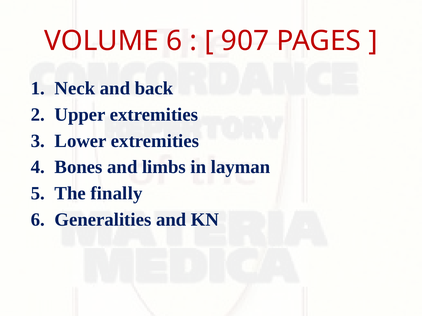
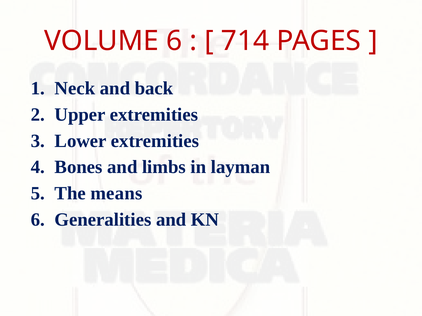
907: 907 -> 714
finally: finally -> means
